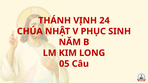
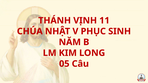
24: 24 -> 11
